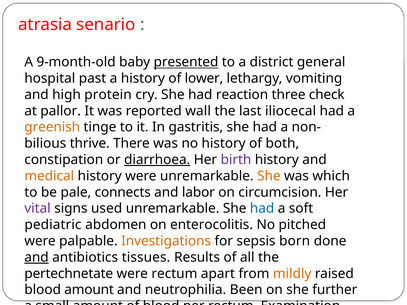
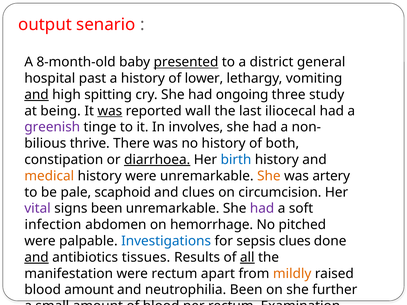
atrasia: atrasia -> output
9-month-old: 9-month-old -> 8-month-old
and at (37, 95) underline: none -> present
protein: protein -> spitting
reaction: reaction -> ongoing
check: check -> study
pallor: pallor -> being
was at (110, 111) underline: none -> present
greenish colour: orange -> purple
gastritis: gastritis -> involves
birth colour: purple -> blue
which: which -> artery
connects: connects -> scaphoid
and labor: labor -> clues
signs used: used -> been
had at (262, 209) colour: blue -> purple
pediatric: pediatric -> infection
enterocolitis: enterocolitis -> hemorrhage
Investigations colour: orange -> blue
sepsis born: born -> clues
all underline: none -> present
pertechnetate: pertechnetate -> manifestation
